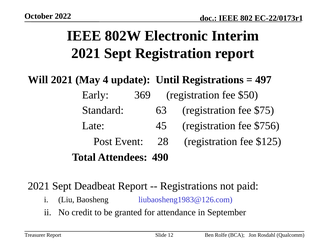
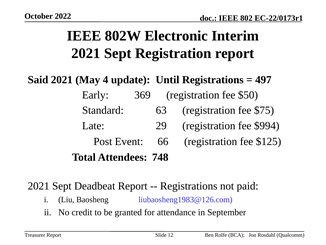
Will: Will -> Said
45: 45 -> 29
$756: $756 -> $994
28: 28 -> 66
490: 490 -> 748
